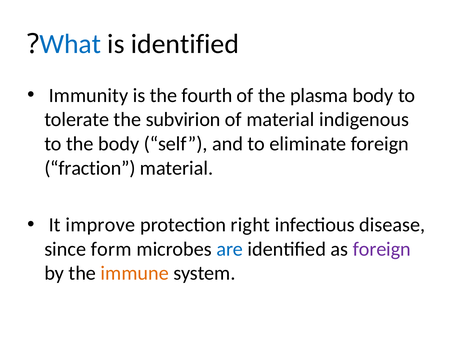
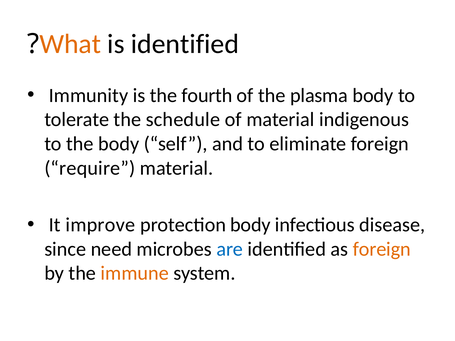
What colour: blue -> orange
subvirion: subvirion -> schedule
fraction: fraction -> require
protection right: right -> body
form: form -> need
foreign at (382, 249) colour: purple -> orange
